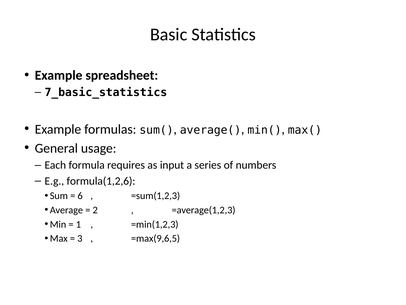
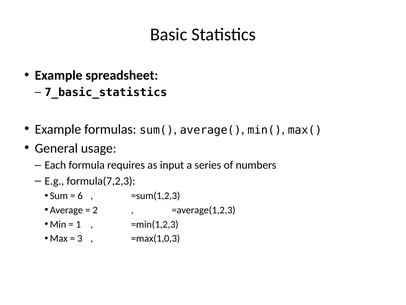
formula(1,2,6: formula(1,2,6 -> formula(7,2,3
=max(9,6,5: =max(9,6,5 -> =max(1,0,3
